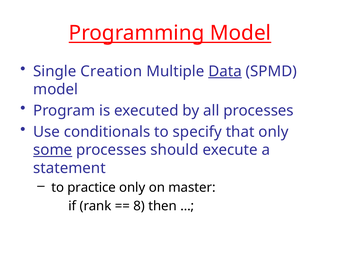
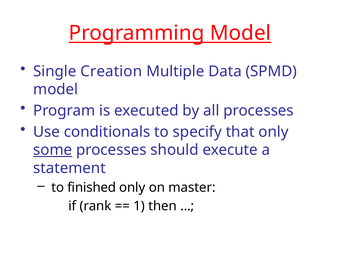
Data underline: present -> none
practice: practice -> finished
8: 8 -> 1
